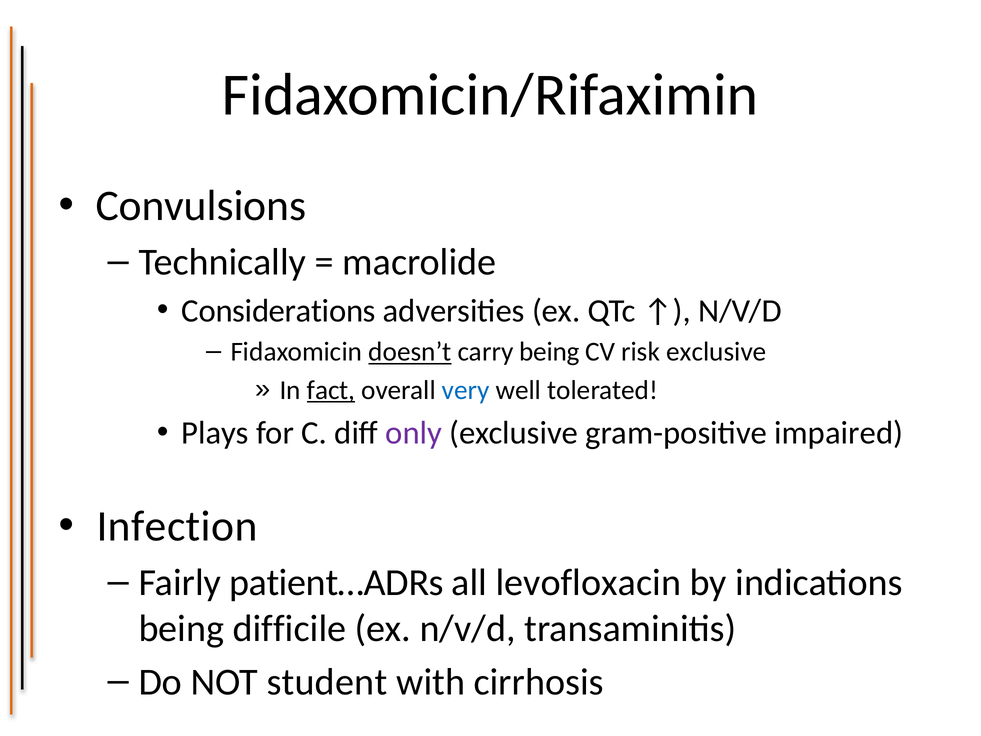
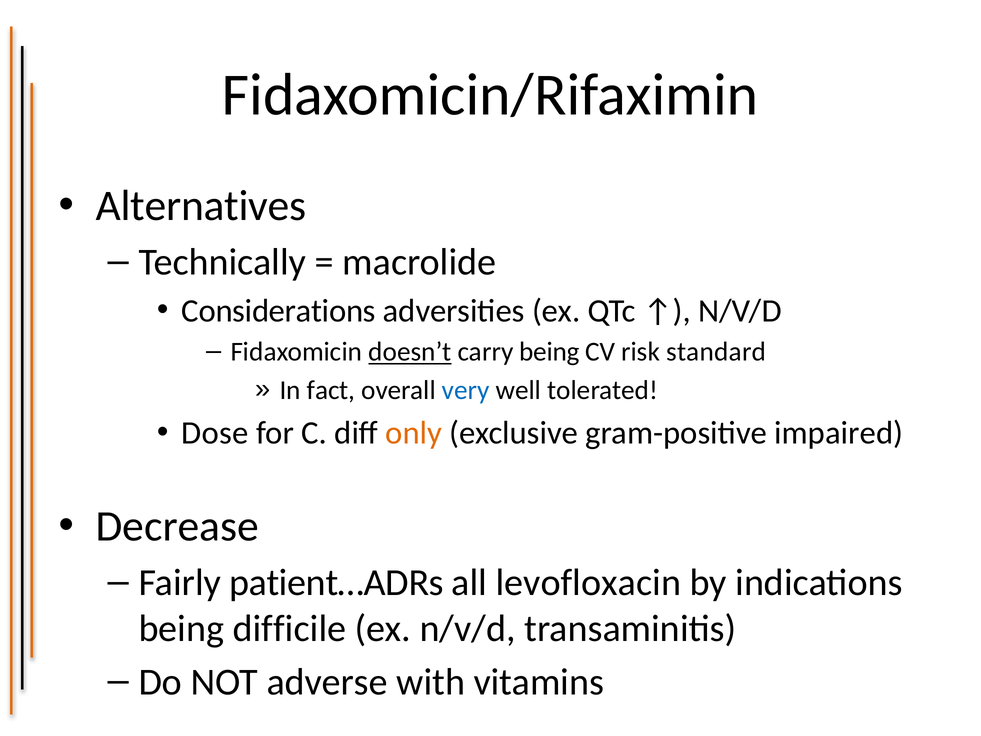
Convulsions: Convulsions -> Alternatives
risk exclusive: exclusive -> standard
fact underline: present -> none
Plays: Plays -> Dose
only colour: purple -> orange
Infection: Infection -> Decrease
student: student -> adverse
cirrhosis: cirrhosis -> vitamins
